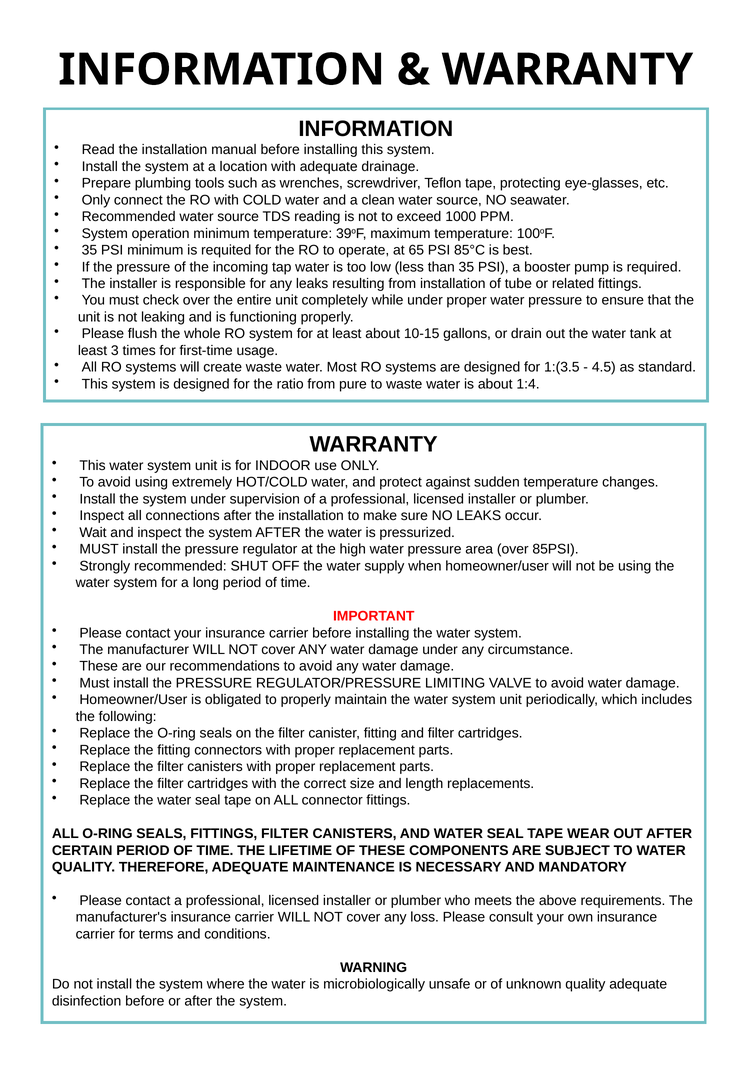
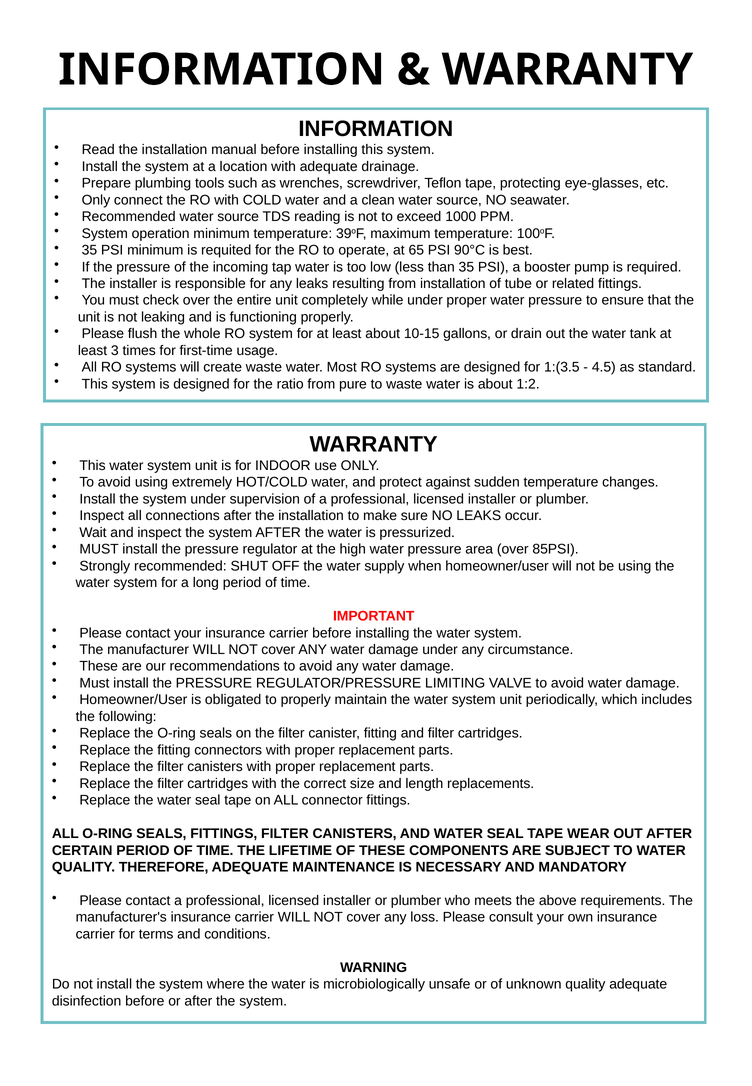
85°C: 85°C -> 90°C
1:4: 1:4 -> 1:2
